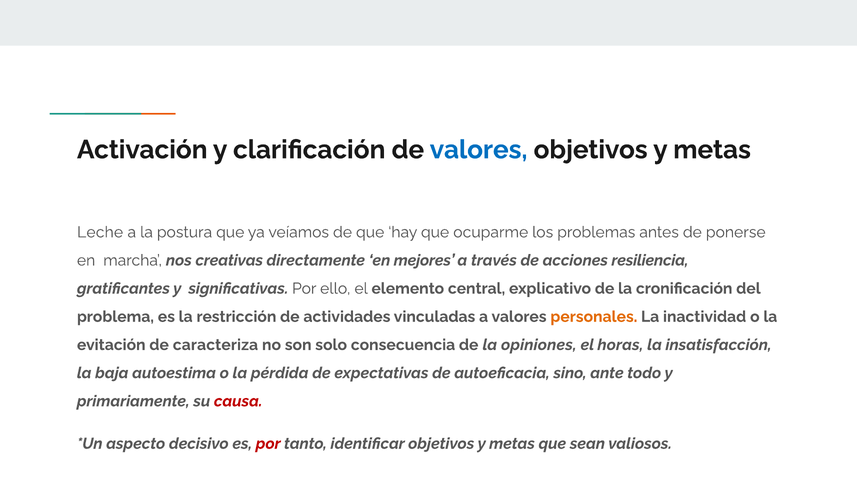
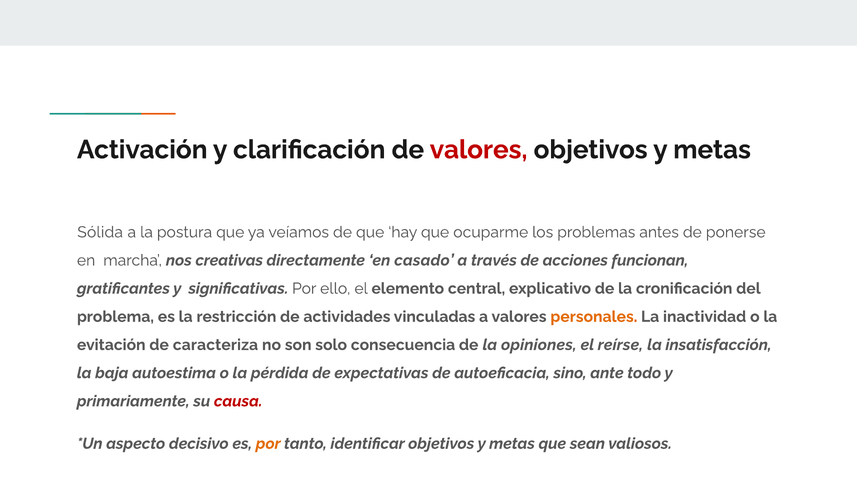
valores at (479, 150) colour: blue -> red
Leche: Leche -> Sólida
mejores: mejores -> casado
resiliencia: resiliencia -> funcionan
horas: horas -> reírse
por at (268, 444) colour: red -> orange
